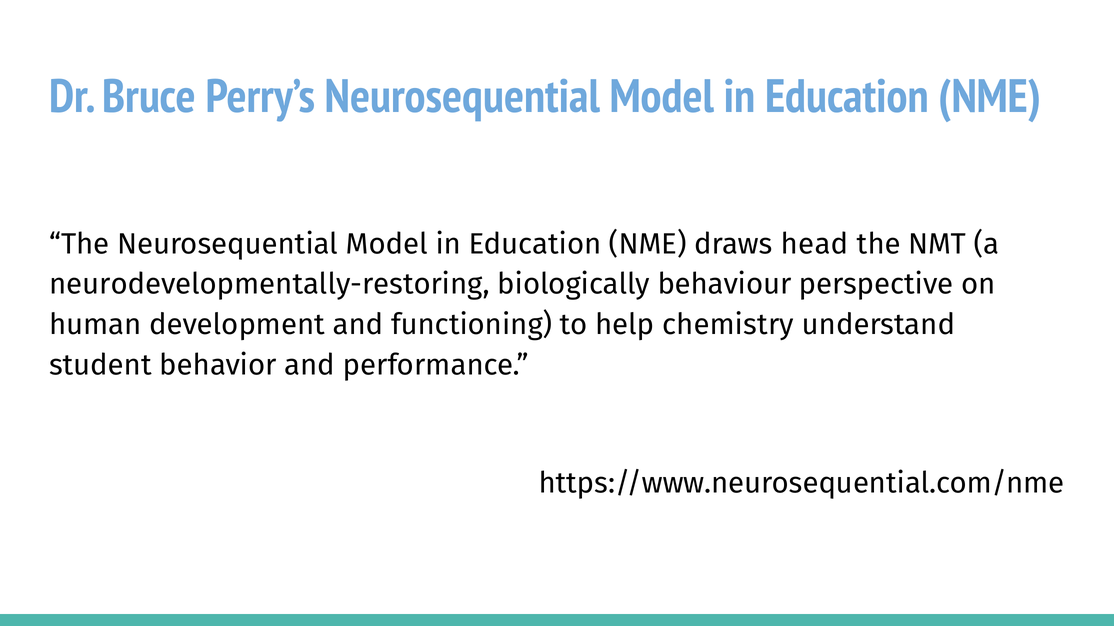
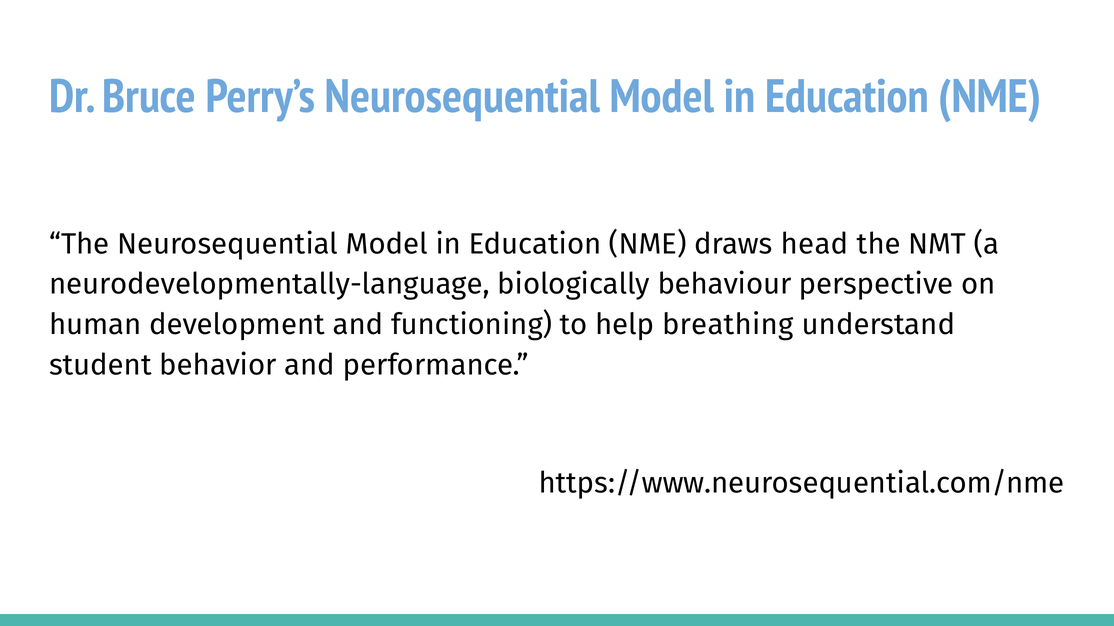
neurodevelopmentally-restoring: neurodevelopmentally-restoring -> neurodevelopmentally-language
chemistry: chemistry -> breathing
